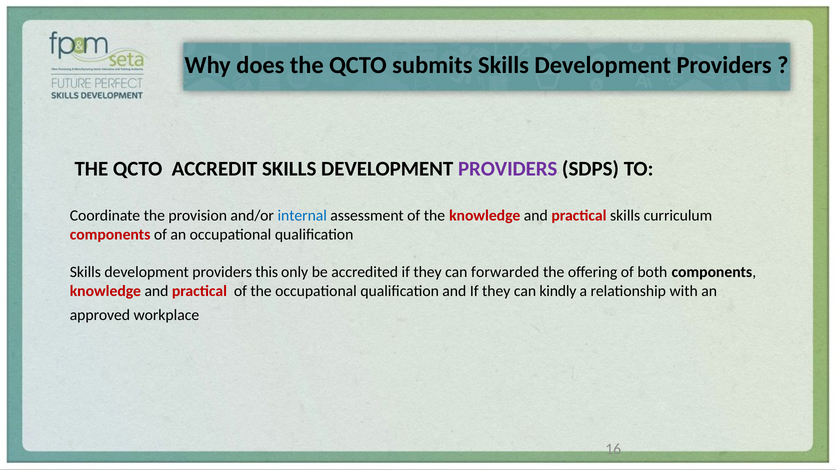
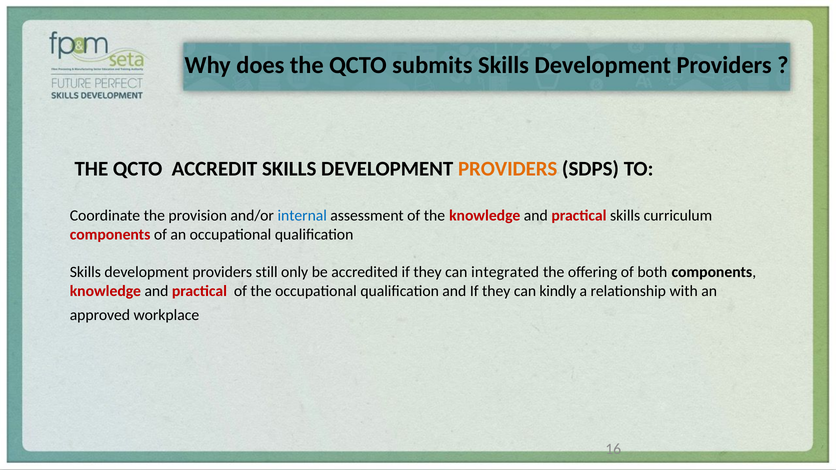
PROVIDERS at (508, 169) colour: purple -> orange
this: this -> still
forwarded: forwarded -> integrated
